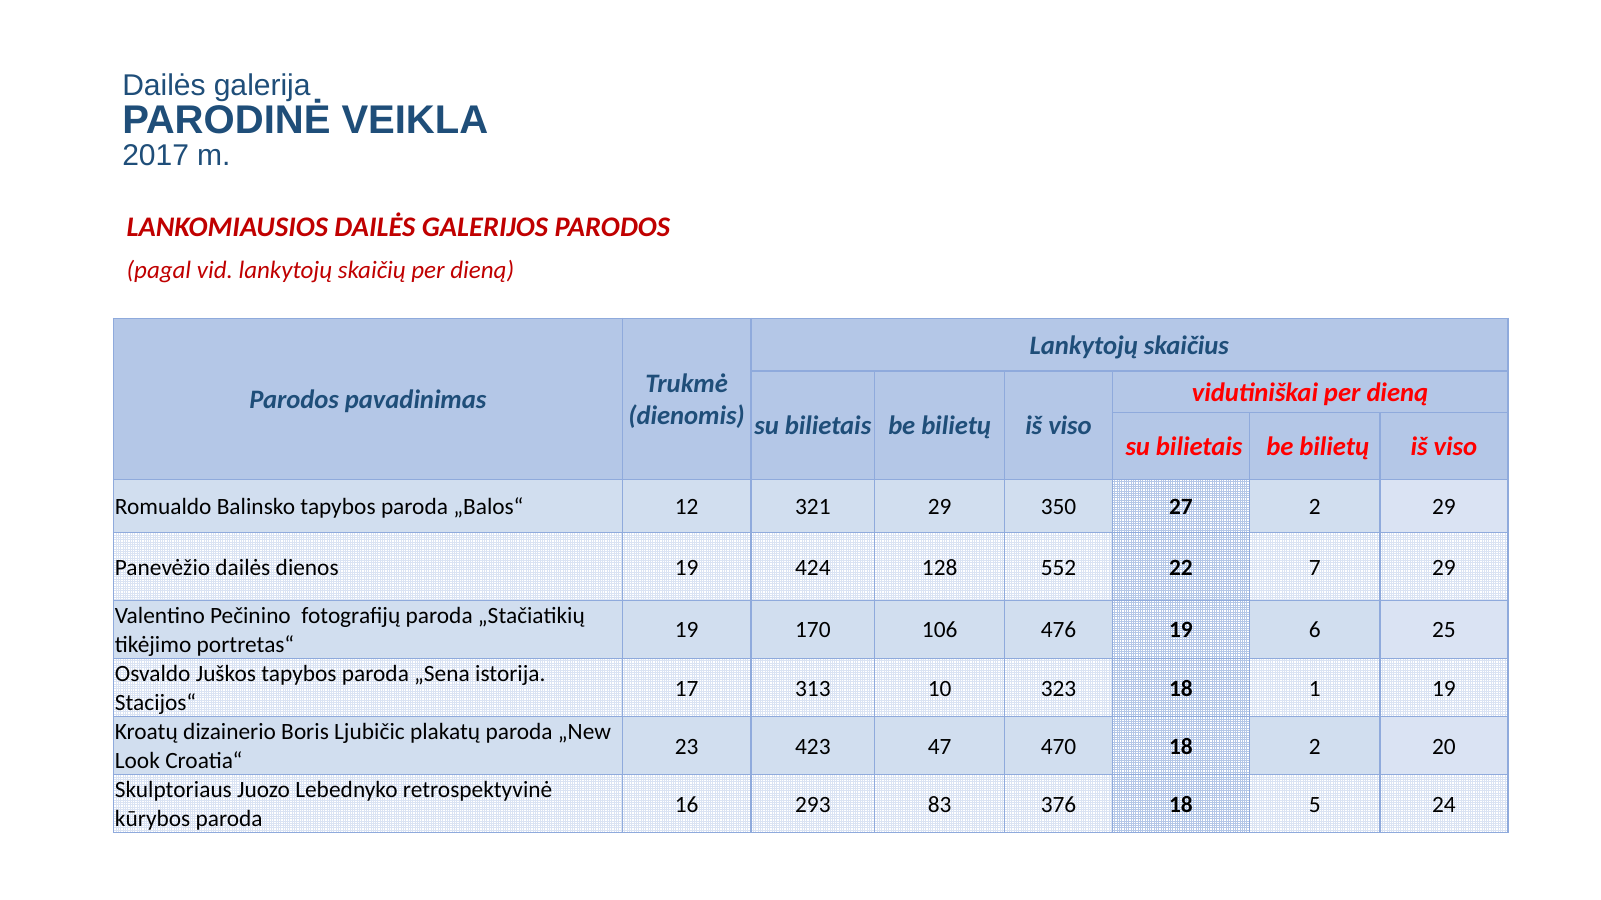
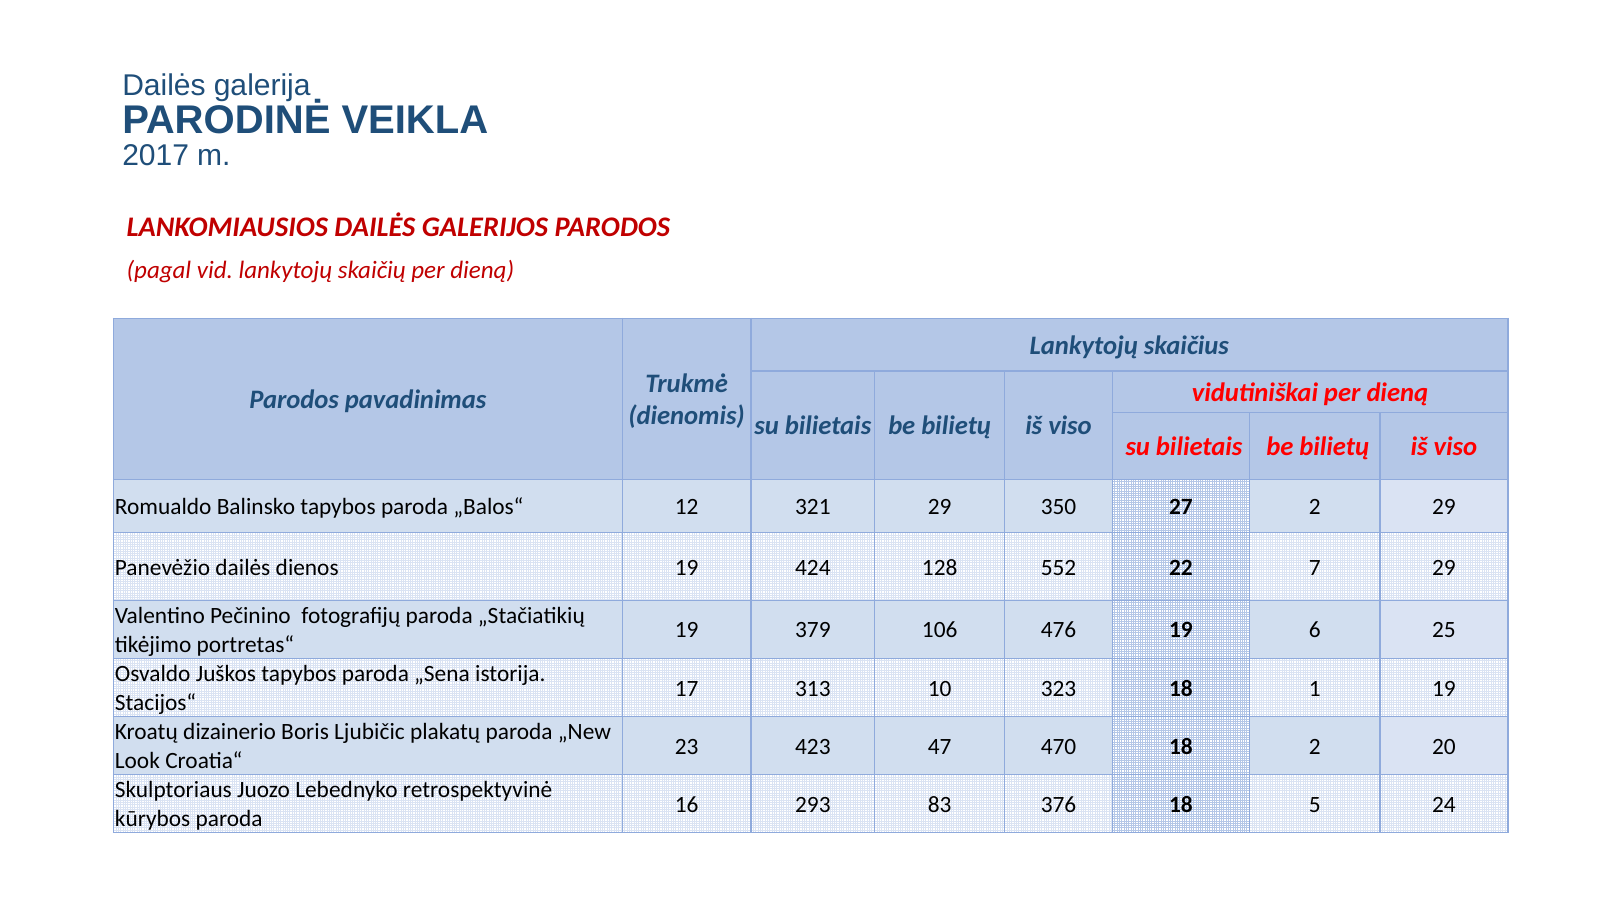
170: 170 -> 379
